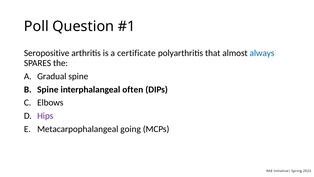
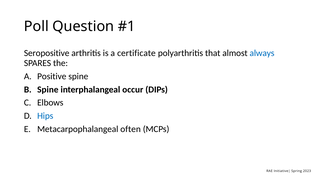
Gradual: Gradual -> Positive
often: often -> occur
Hips colour: purple -> blue
going: going -> often
